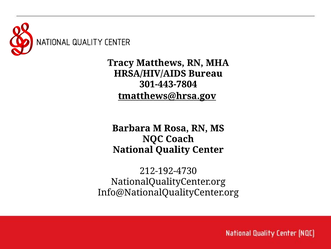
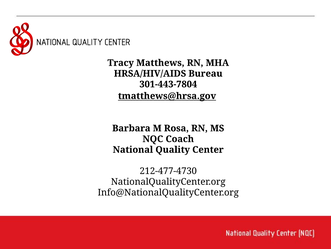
212-192-4730: 212-192-4730 -> 212-477-4730
